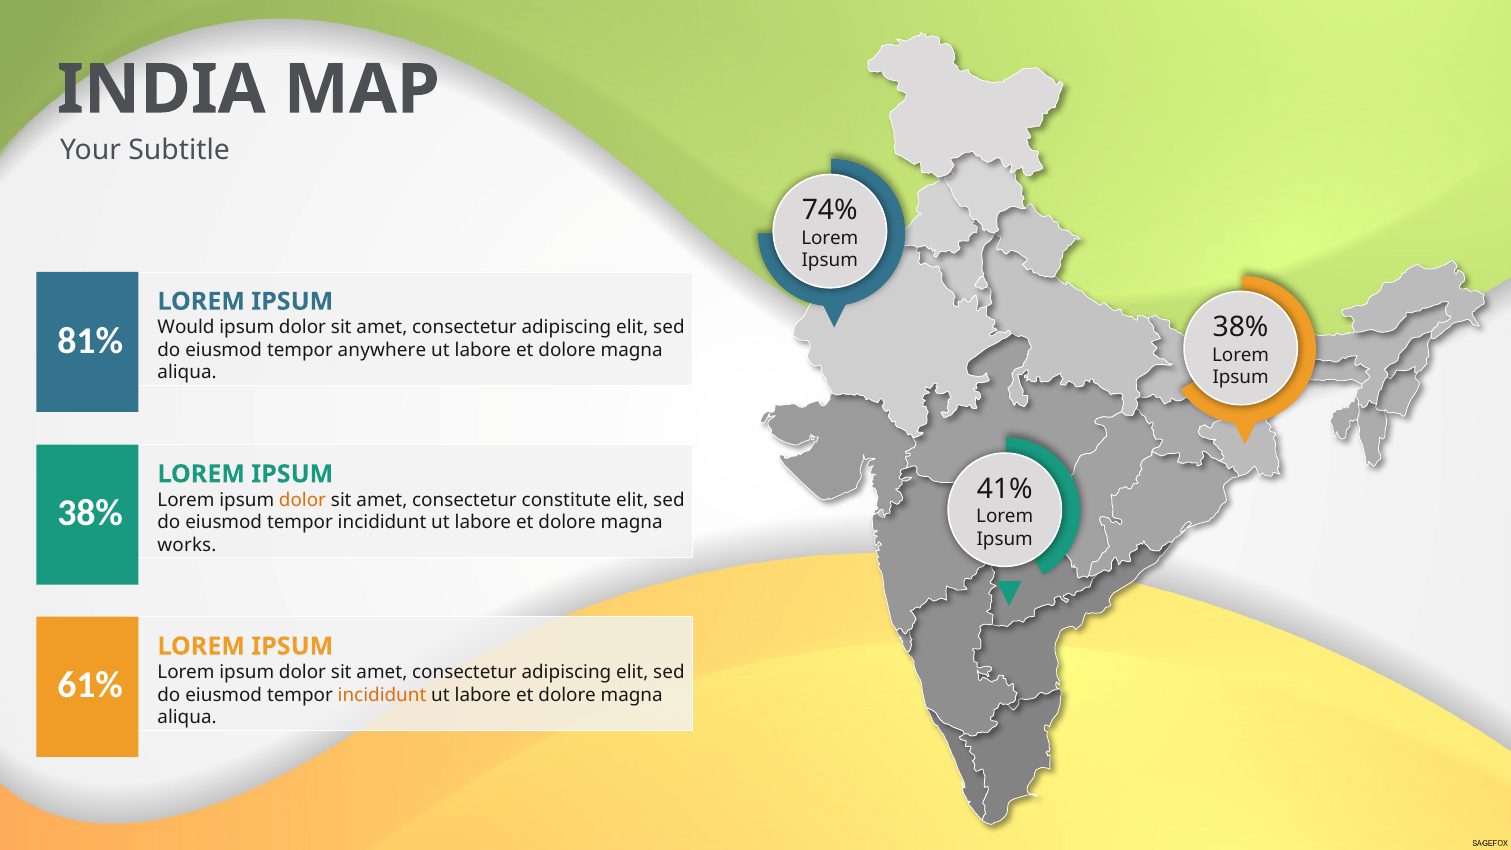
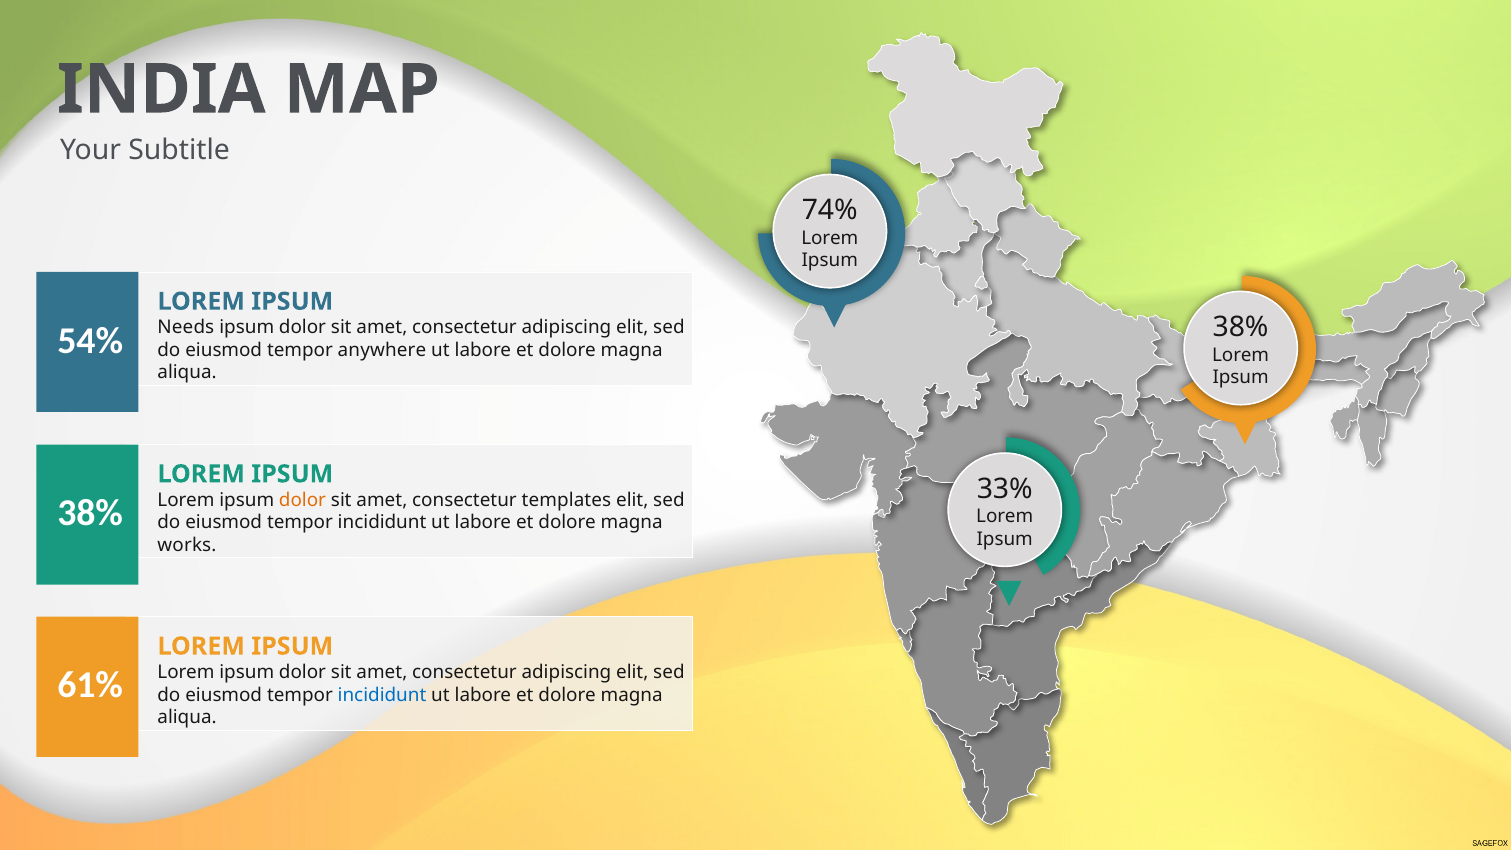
Would: Would -> Needs
81%: 81% -> 54%
41%: 41% -> 33%
constitute: constitute -> templates
incididunt at (382, 695) colour: orange -> blue
